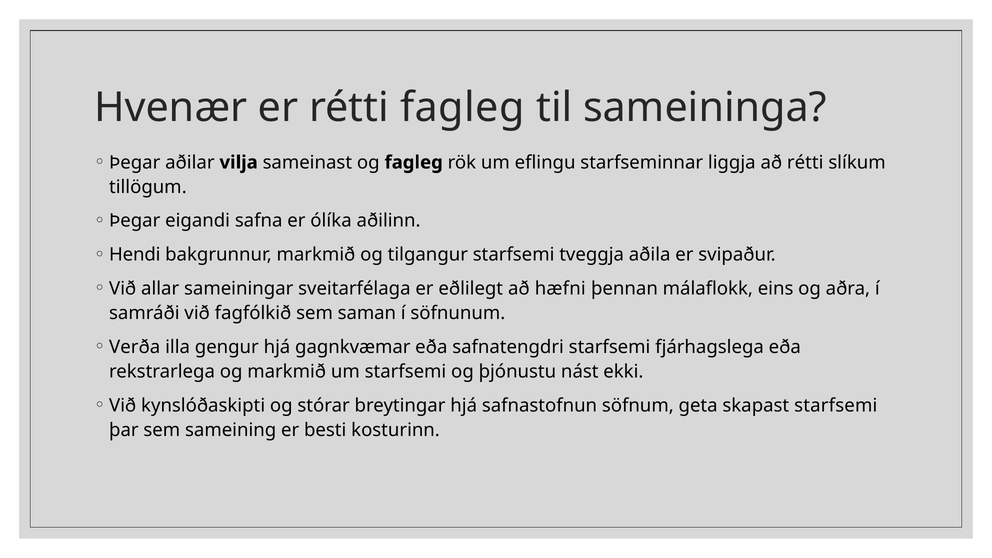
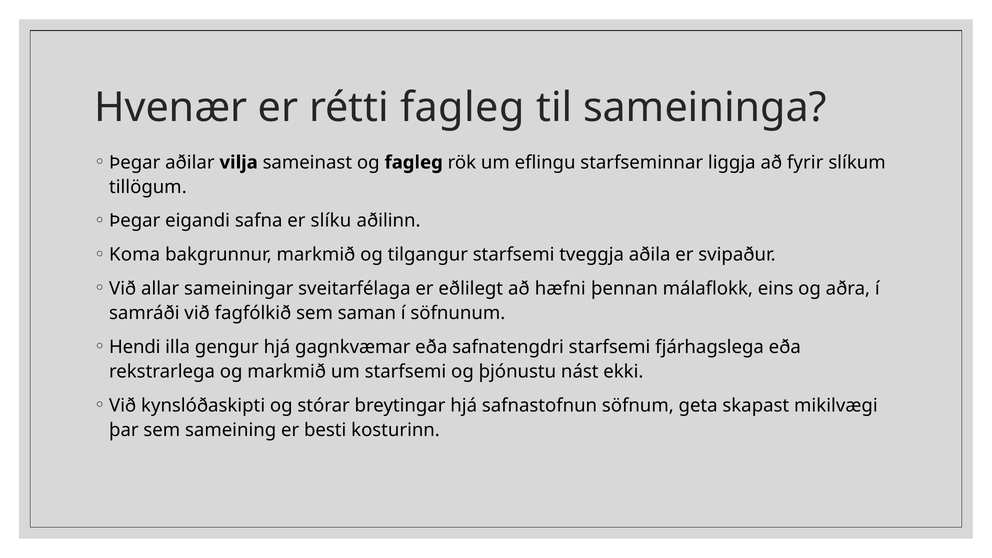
að rétti: rétti -> fyrir
ólíka: ólíka -> slíku
Hendi: Hendi -> Koma
Verða: Verða -> Hendi
skapast starfsemi: starfsemi -> mikilvægi
